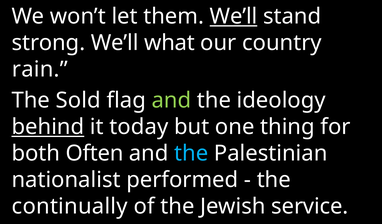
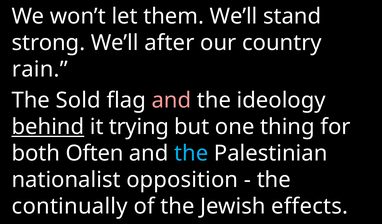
We’ll at (234, 16) underline: present -> none
what: what -> after
and at (171, 100) colour: light green -> pink
today: today -> trying
performed: performed -> opposition
service: service -> effects
